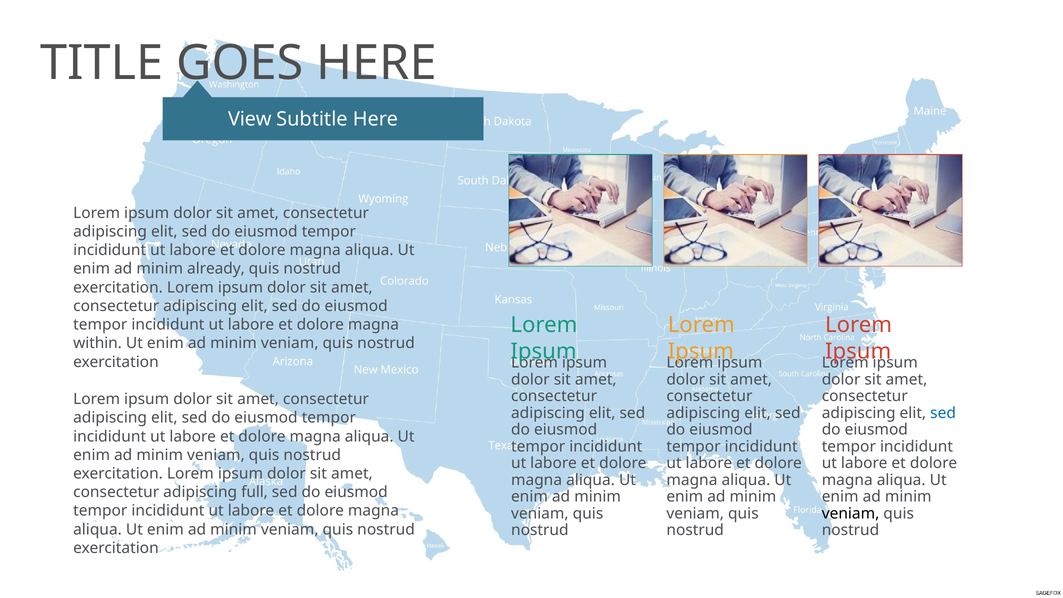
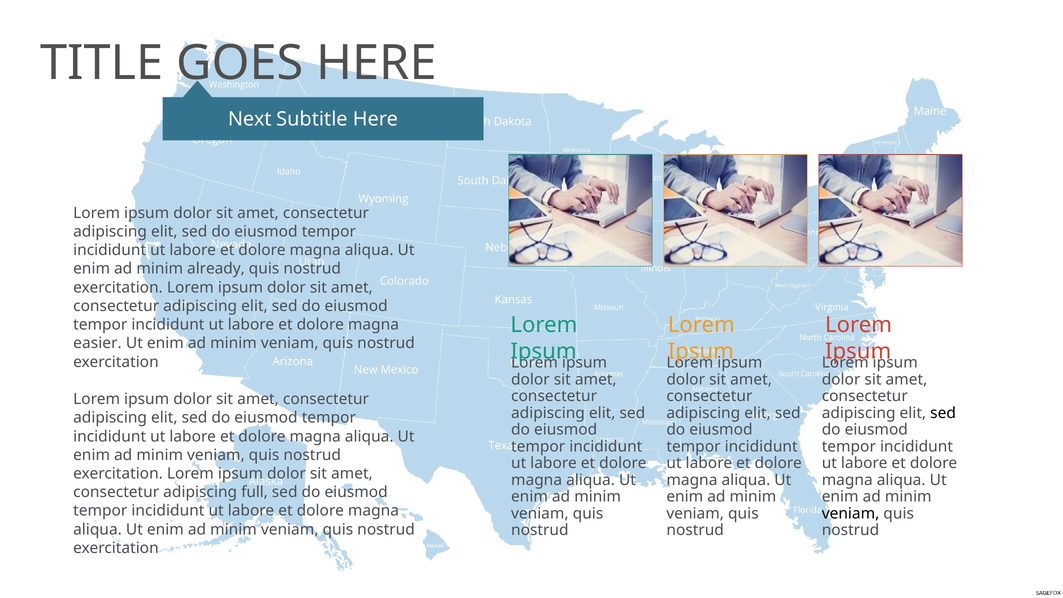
View: View -> Next
within: within -> easier
sed at (943, 413) colour: blue -> black
